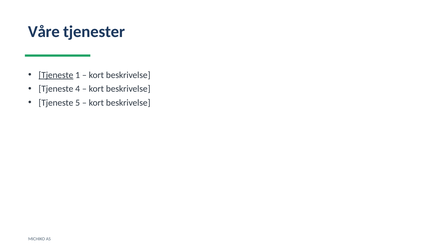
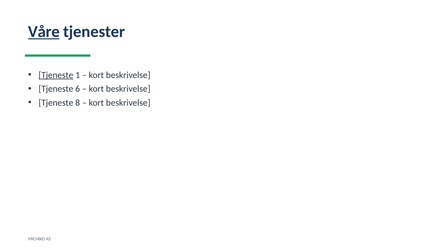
Våre underline: none -> present
4: 4 -> 6
5: 5 -> 8
